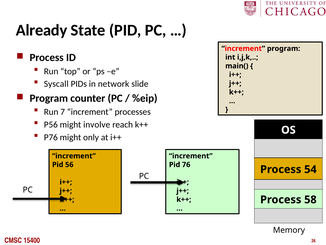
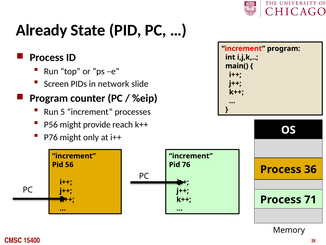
Syscall: Syscall -> Screen
7: 7 -> 5
involve: involve -> provide
54: 54 -> 36
58: 58 -> 71
